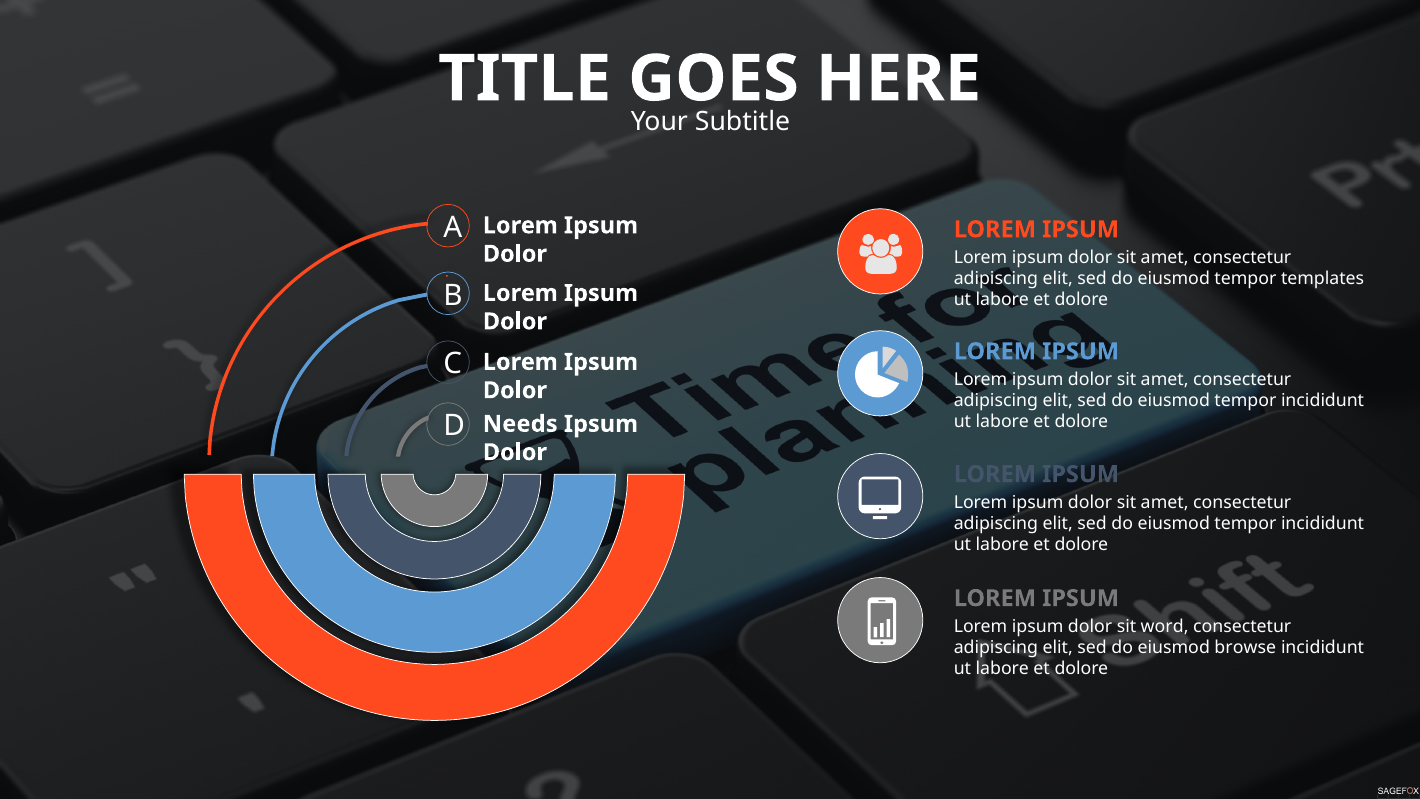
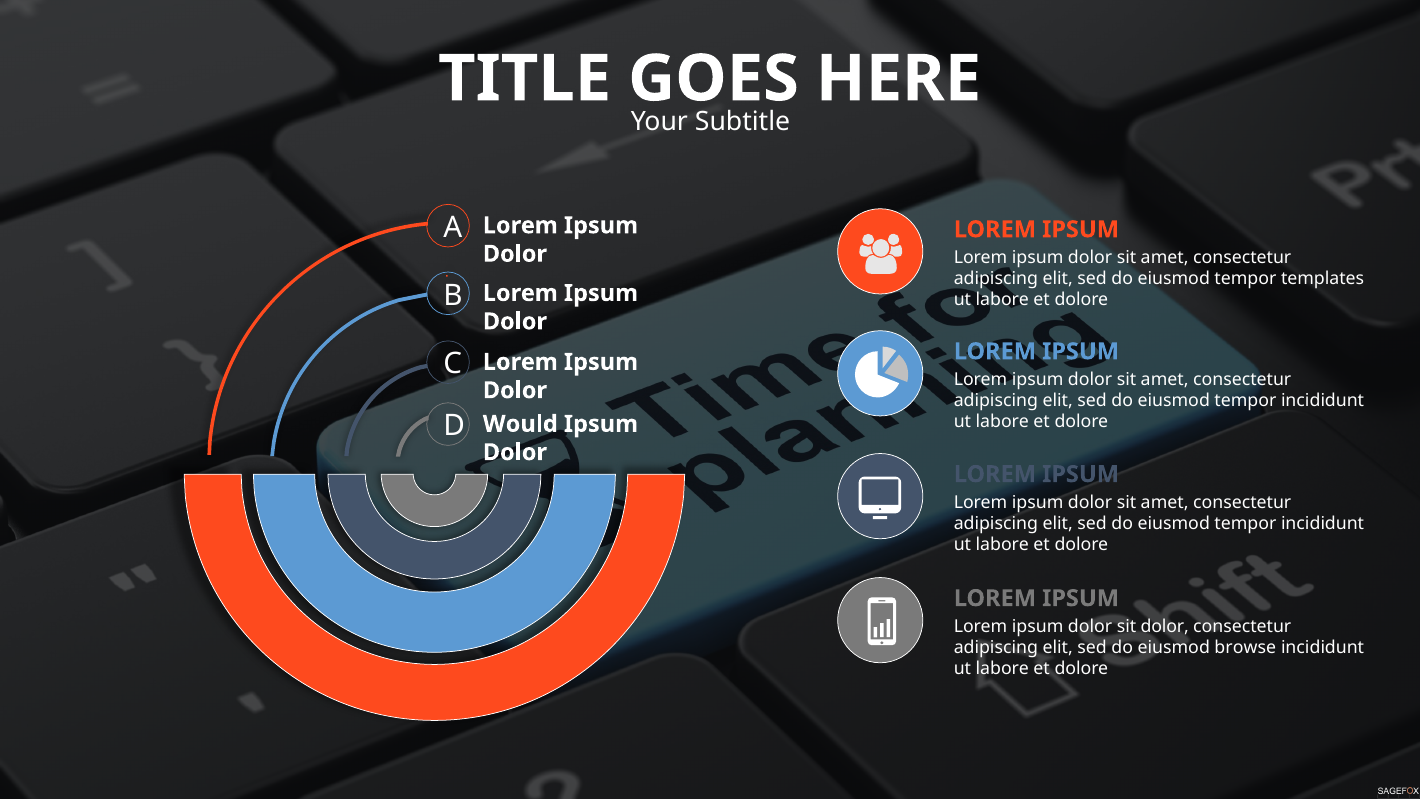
Needs: Needs -> Would
sit word: word -> dolor
